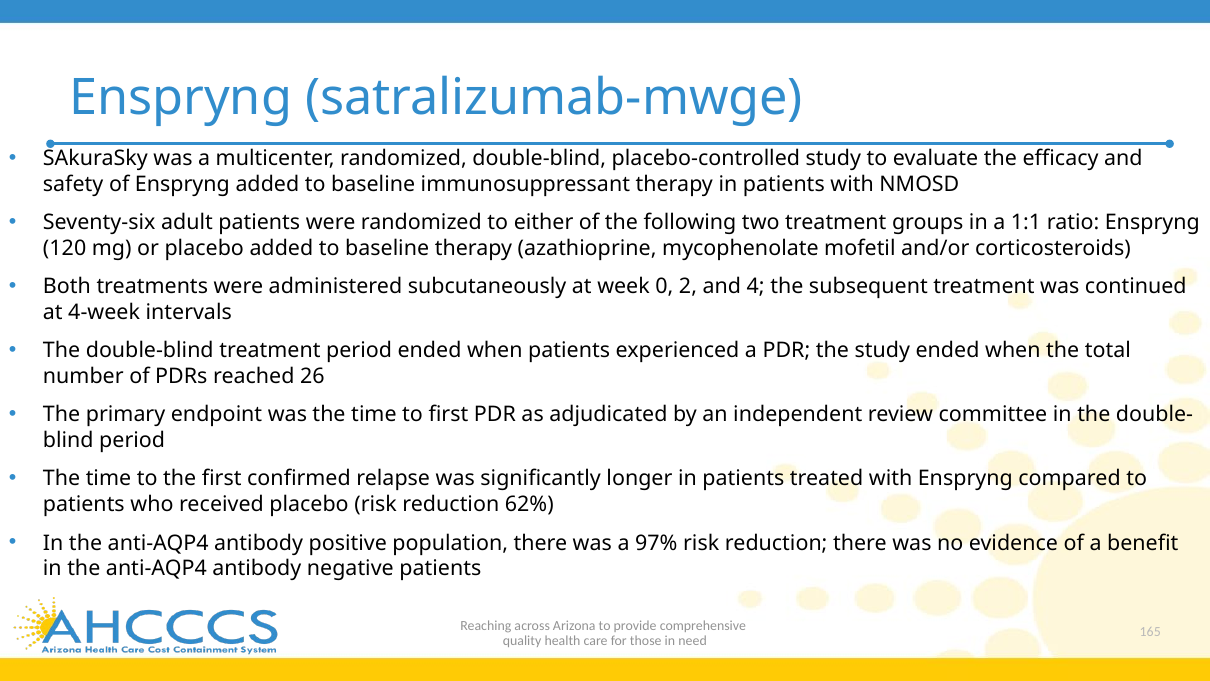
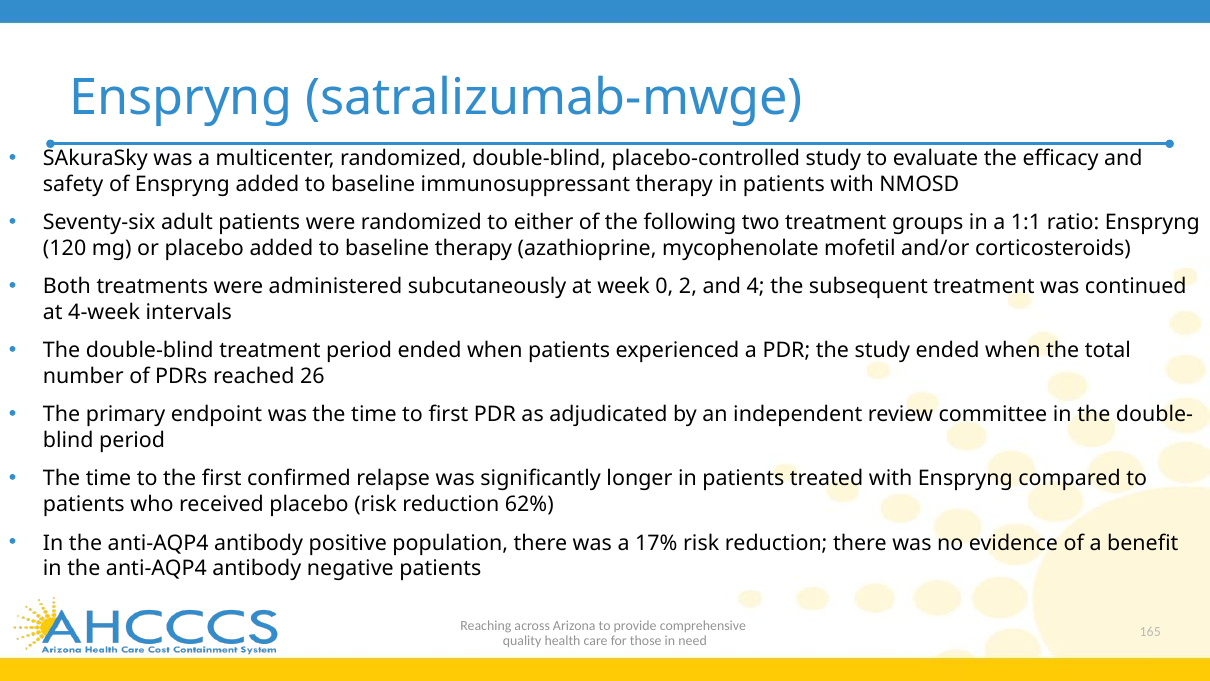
97%: 97% -> 17%
